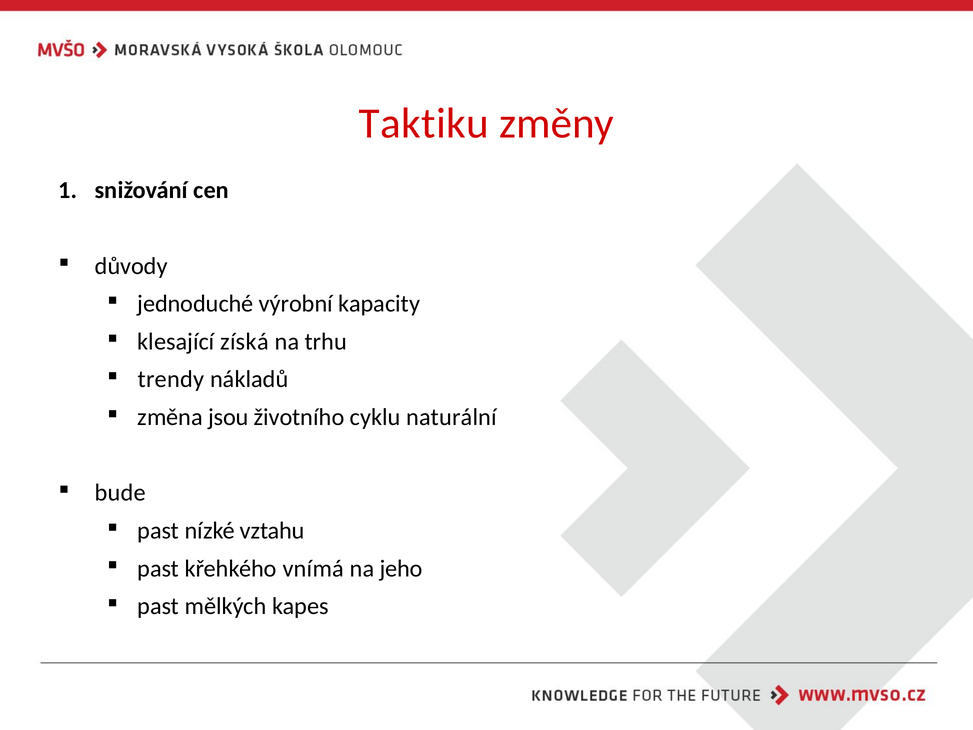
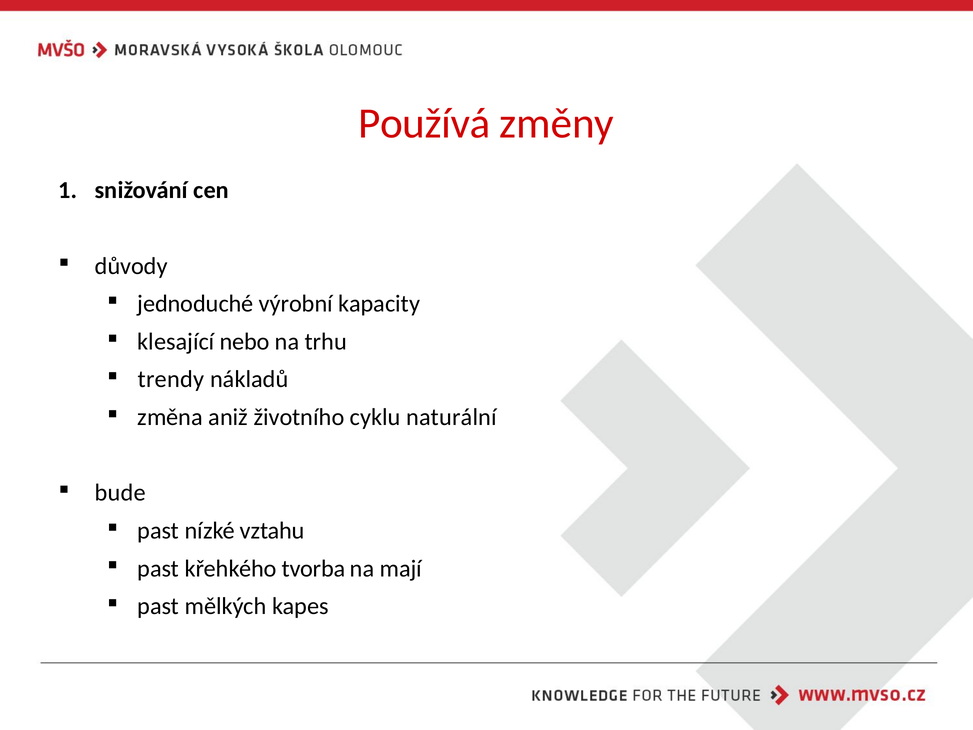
Taktiku: Taktiku -> Používá
získá: získá -> nebo
jsou: jsou -> aniž
vnímá: vnímá -> tvorba
jeho: jeho -> mají
